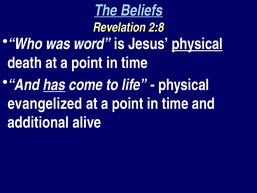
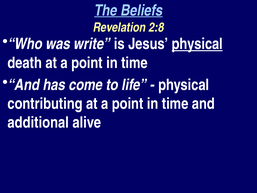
word: word -> write
has underline: present -> none
evangelized: evangelized -> contributing
